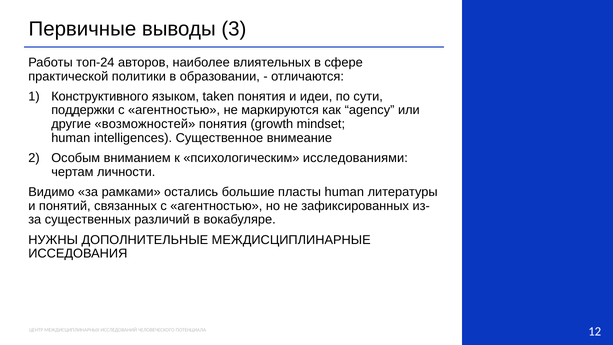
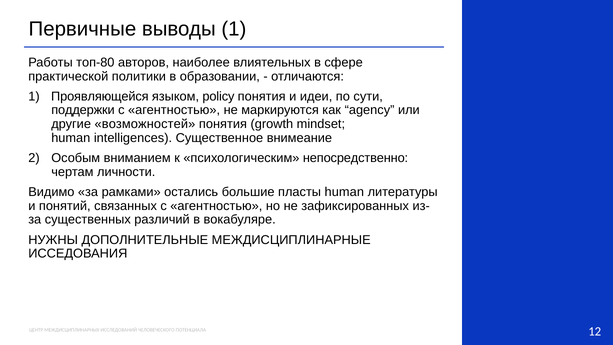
выводы 3: 3 -> 1
топ-24: топ-24 -> топ-80
Конструктивного: Конструктивного -> Проявляющейся
taken: taken -> policy
исследованиями: исследованиями -> непосредственно
